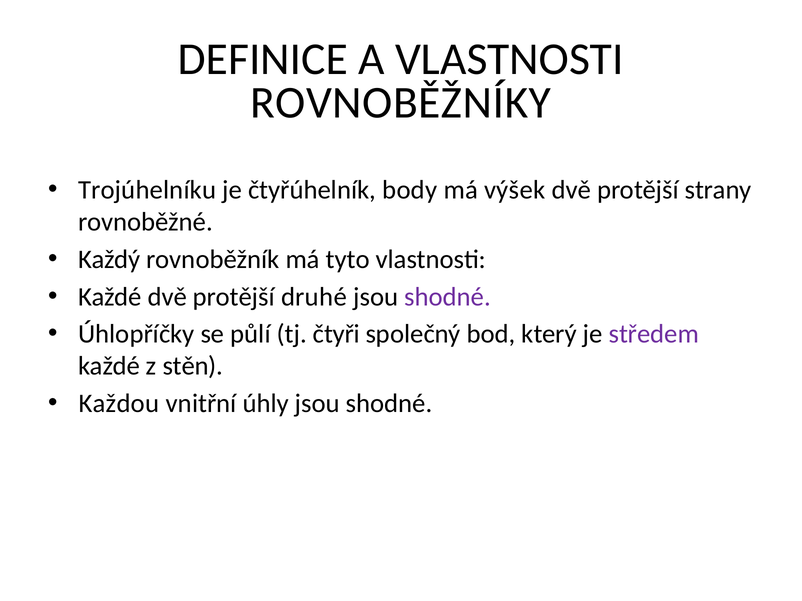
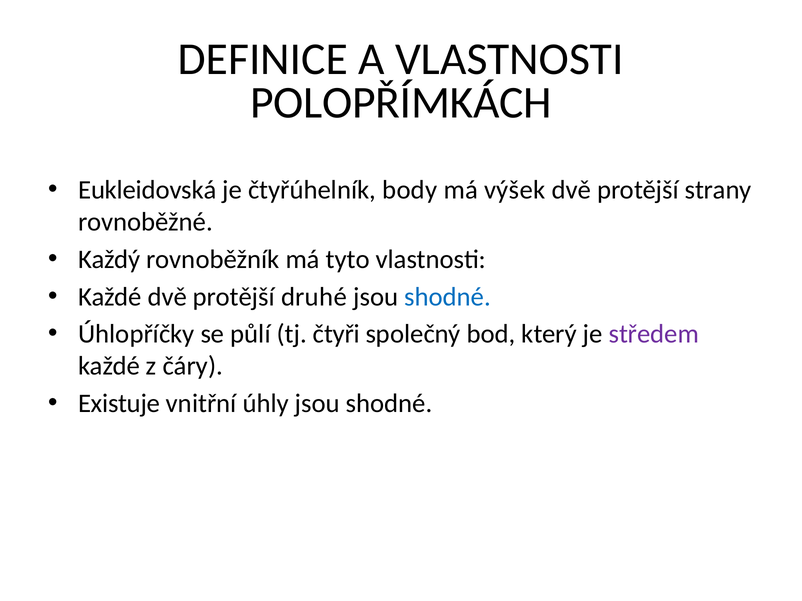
ROVNOBĚŽNÍKY: ROVNOBĚŽNÍKY -> POLOPŘÍMKÁCH
Trojúhelníku: Trojúhelníku -> Eukleidovská
shodné at (448, 297) colour: purple -> blue
stěn: stěn -> čáry
Každou: Každou -> Existuje
